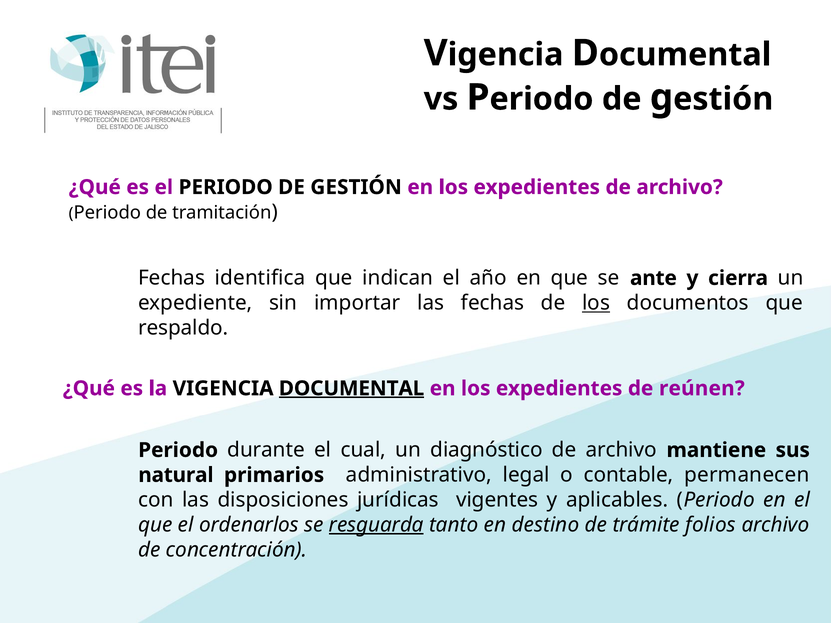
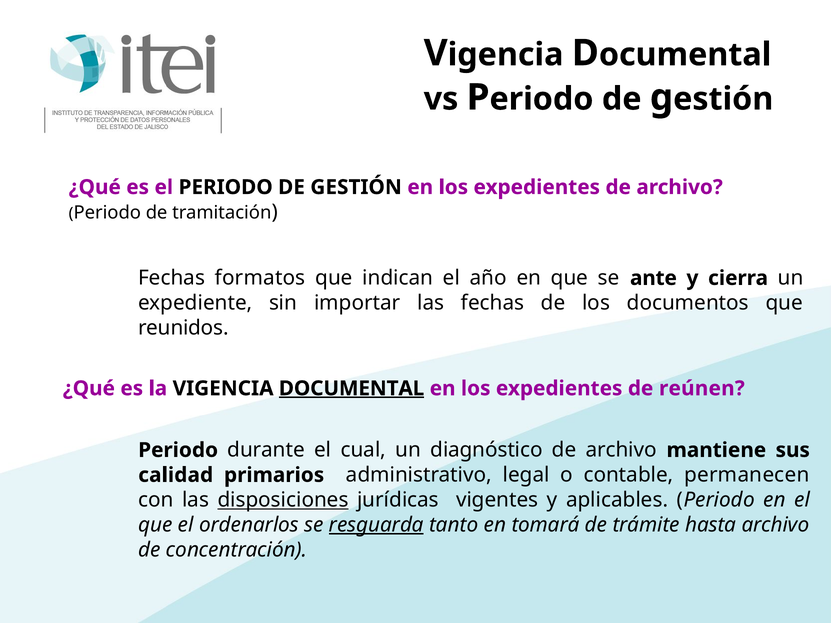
identifica: identifica -> formatos
los at (596, 303) underline: present -> none
respaldo: respaldo -> reunidos
natural: natural -> calidad
disposiciones underline: none -> present
destino: destino -> tomará
folios: folios -> hasta
